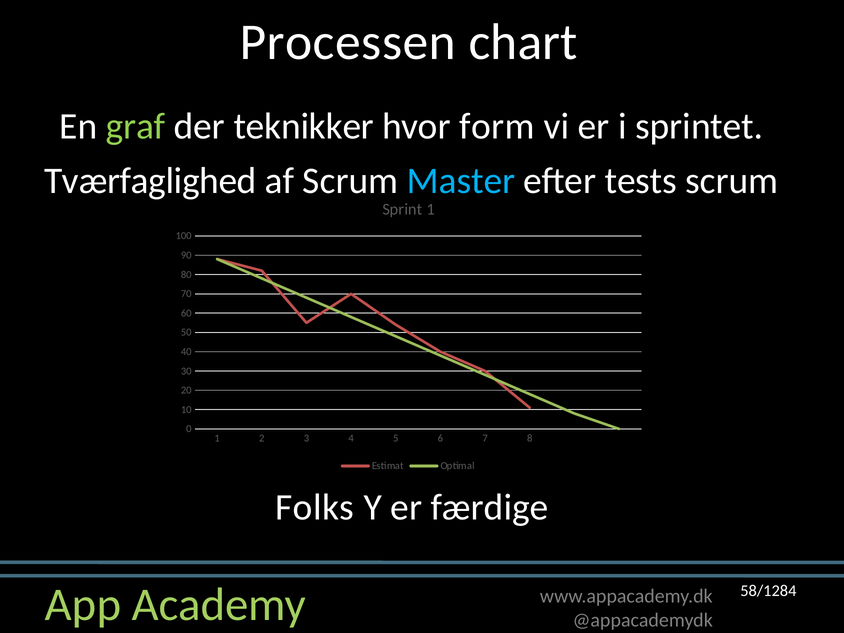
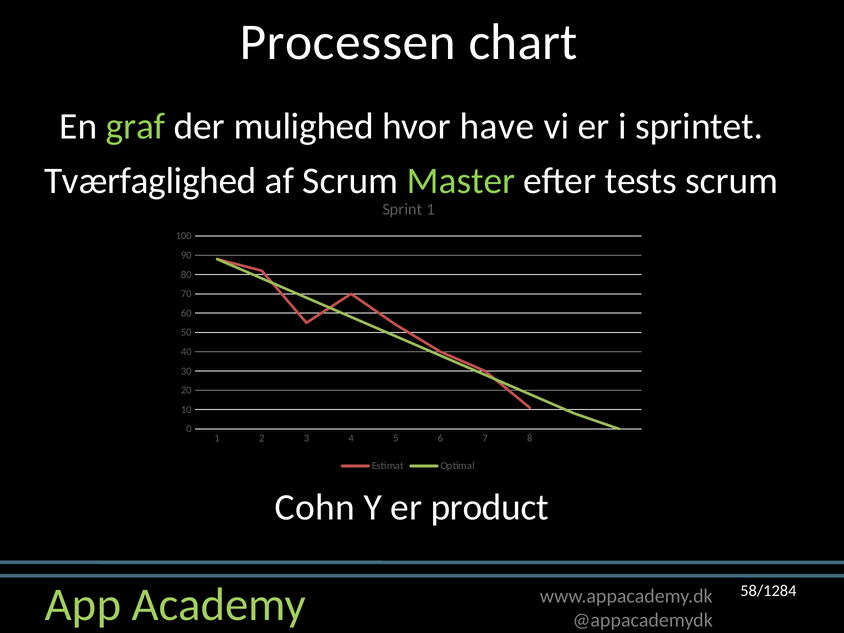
teknikker: teknikker -> mulighed
form: form -> have
Master colour: light blue -> light green
Folks: Folks -> Cohn
færdige: færdige -> product
